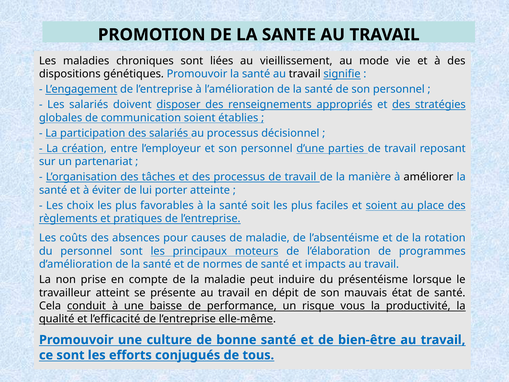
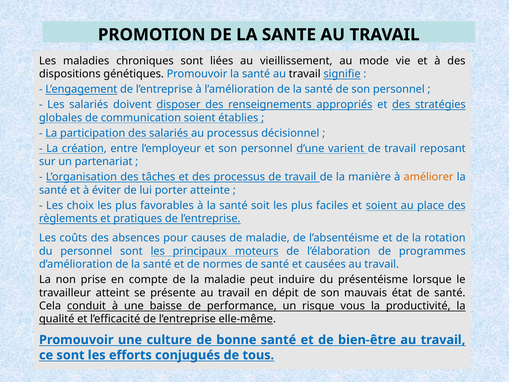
parties: parties -> varient
améliorer colour: black -> orange
impacts: impacts -> causées
